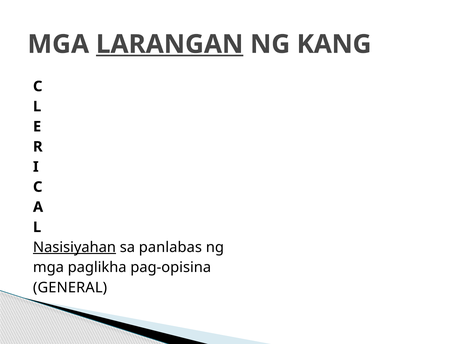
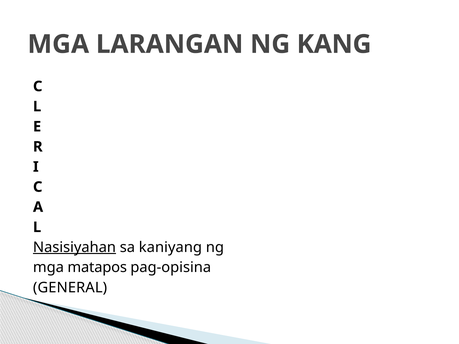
LARANGAN underline: present -> none
panlabas: panlabas -> kaniyang
paglikha: paglikha -> matapos
